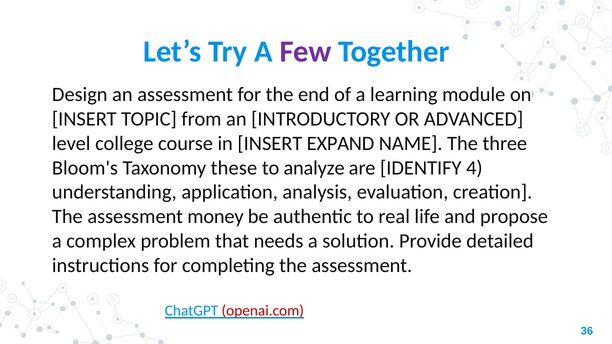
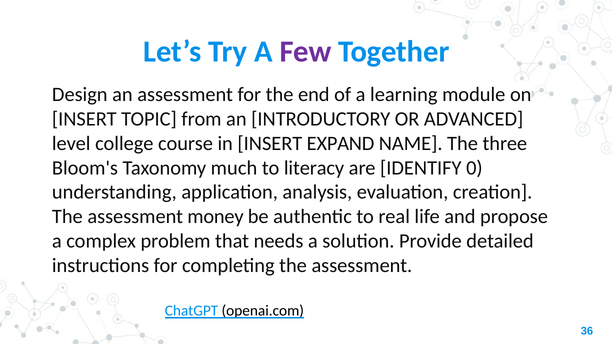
these: these -> much
analyze: analyze -> literacy
4: 4 -> 0
openai.com colour: red -> black
